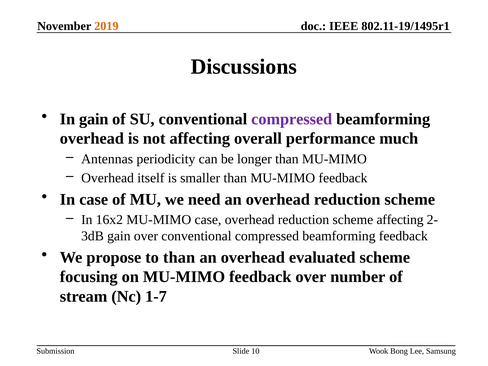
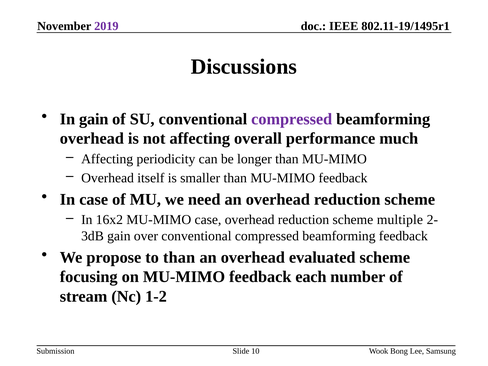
2019 colour: orange -> purple
Antennas at (107, 159): Antennas -> Affecting
scheme affecting: affecting -> multiple
feedback over: over -> each
1-7: 1-7 -> 1-2
